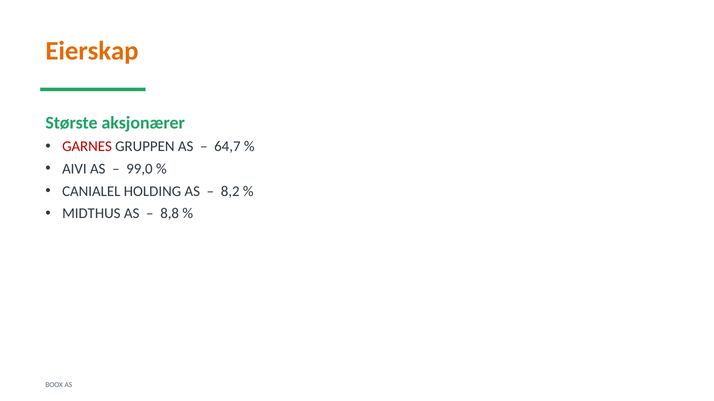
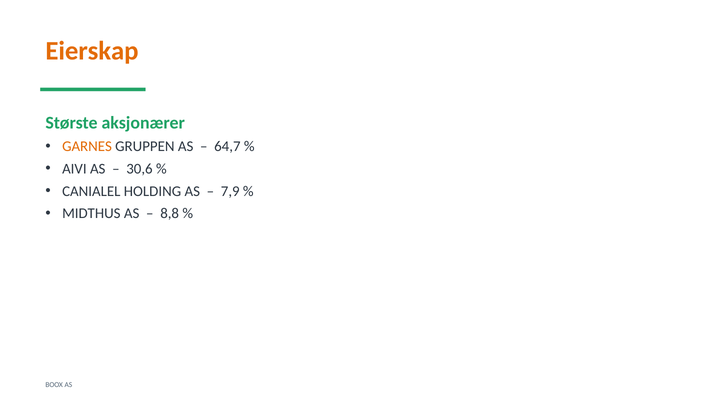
GARNES colour: red -> orange
99,0: 99,0 -> 30,6
8,2: 8,2 -> 7,9
